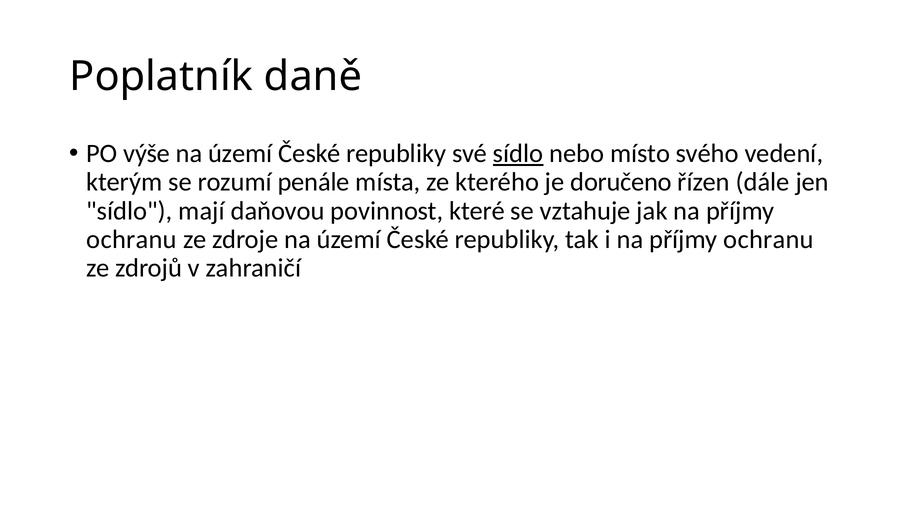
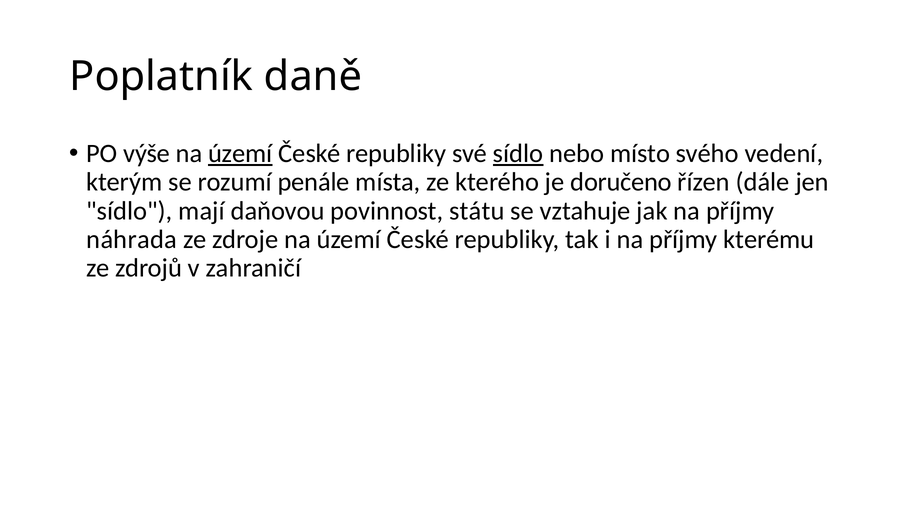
území at (240, 154) underline: none -> present
které: které -> státu
ochranu at (132, 240): ochranu -> náhrada
i na příjmy ochranu: ochranu -> kterému
